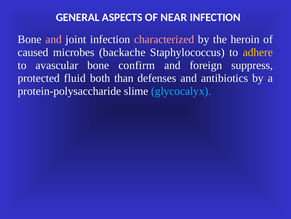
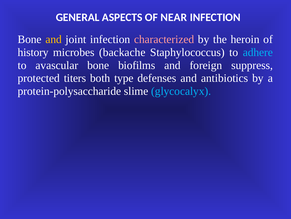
and at (54, 39) colour: pink -> yellow
caused: caused -> history
adhere colour: yellow -> light blue
confirm: confirm -> biofilms
fluid: fluid -> titers
than: than -> type
